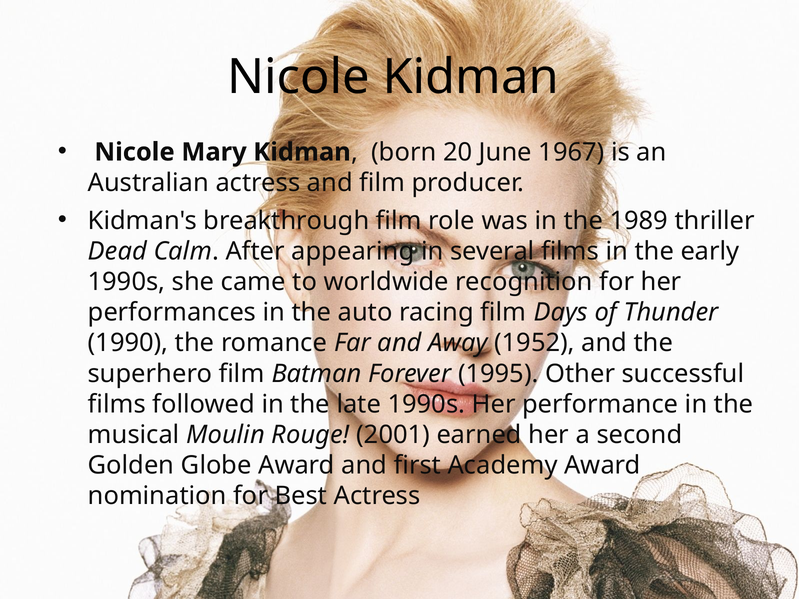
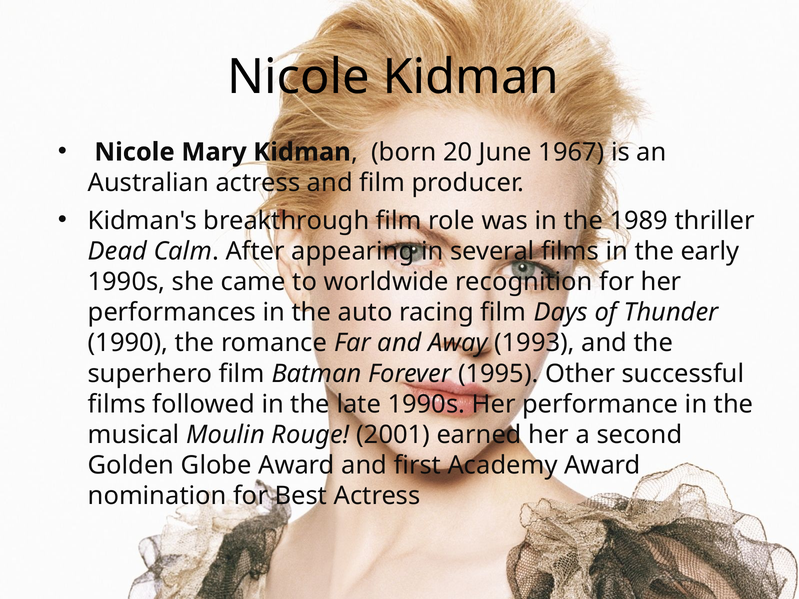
1952: 1952 -> 1993
